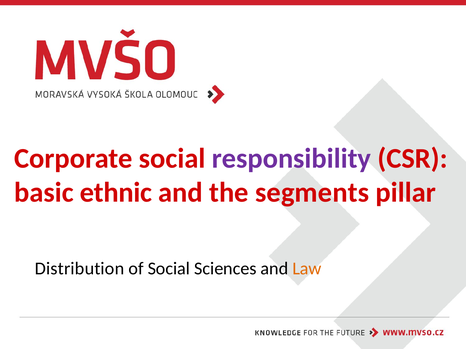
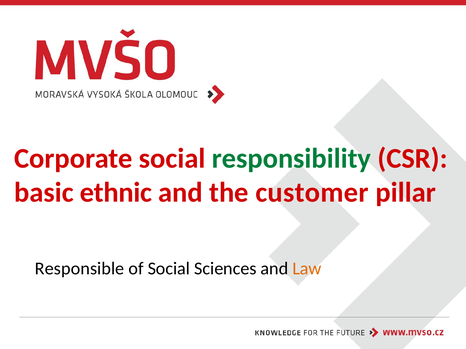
responsibility colour: purple -> green
segments: segments -> customer
Distribution: Distribution -> Responsible
